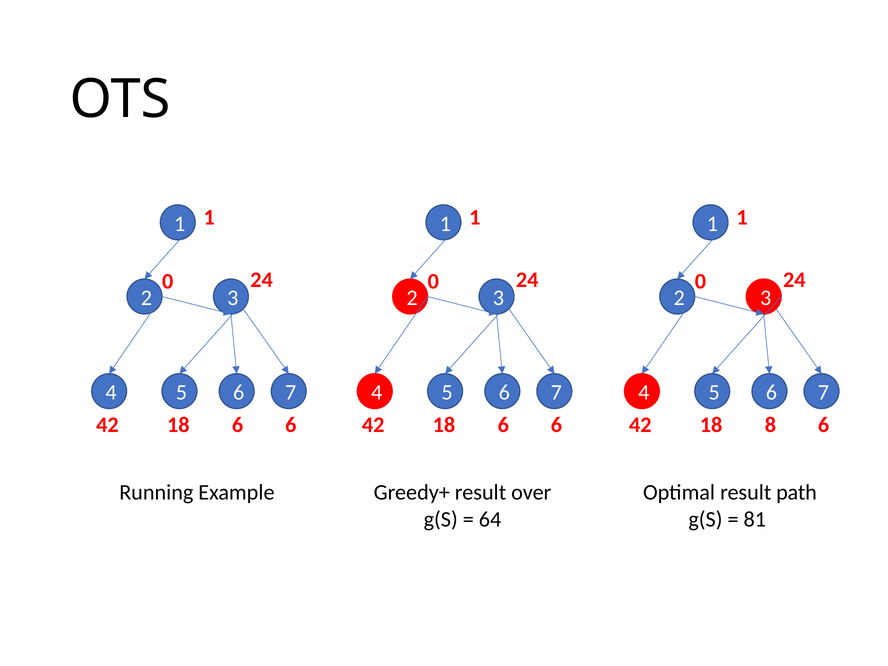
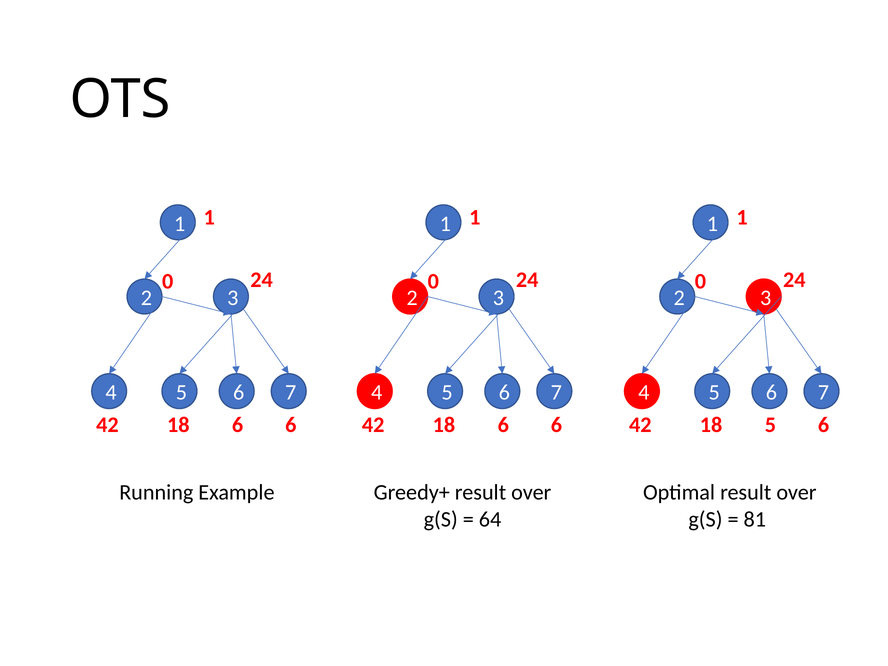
18 8: 8 -> 5
Optimal result path: path -> over
